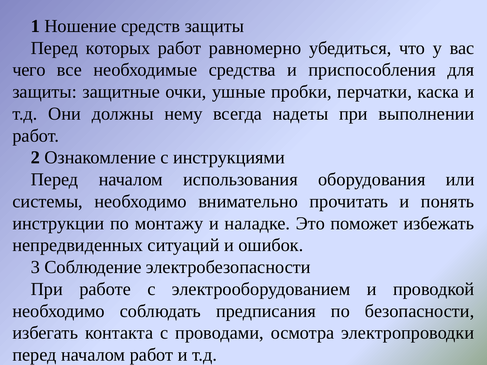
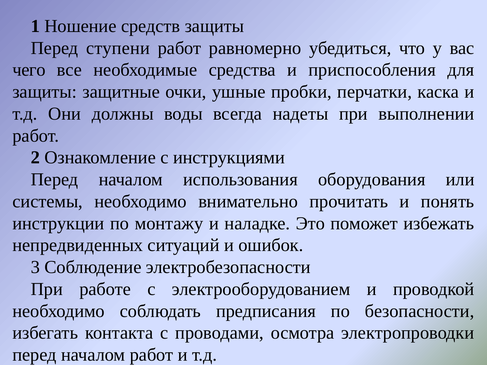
которых: которых -> ступени
нему: нему -> воды
